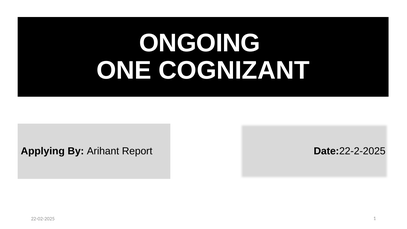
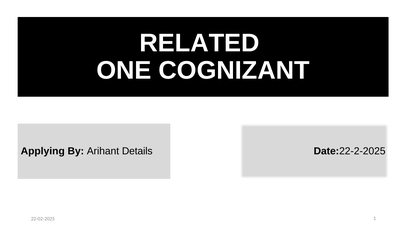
ONGOING: ONGOING -> RELATED
Report: Report -> Details
